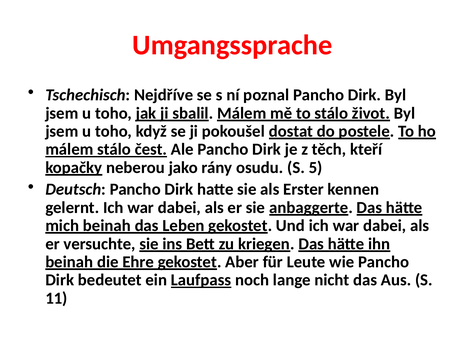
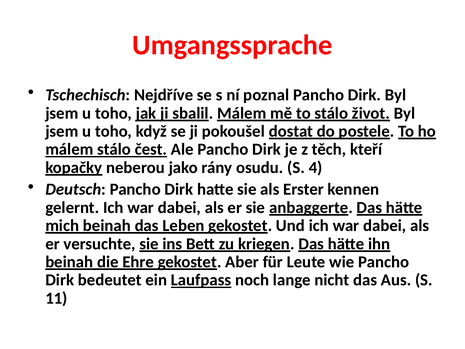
5: 5 -> 4
